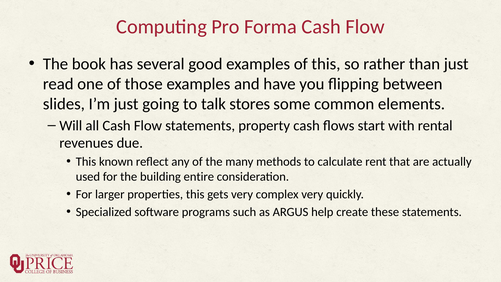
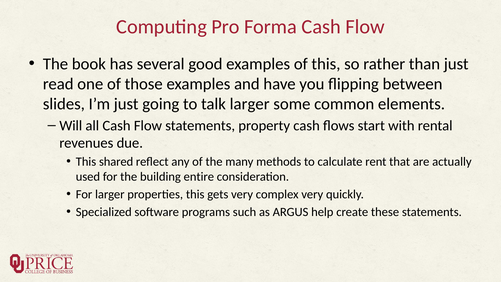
talk stores: stores -> larger
known: known -> shared
